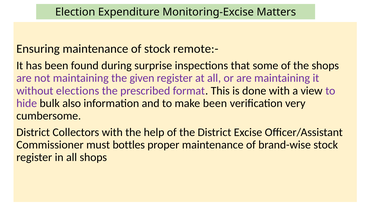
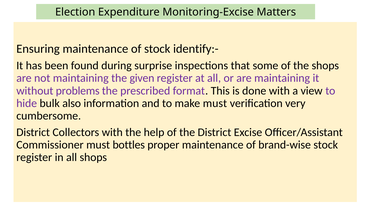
remote:-: remote:- -> identify:-
elections: elections -> problems
make been: been -> must
